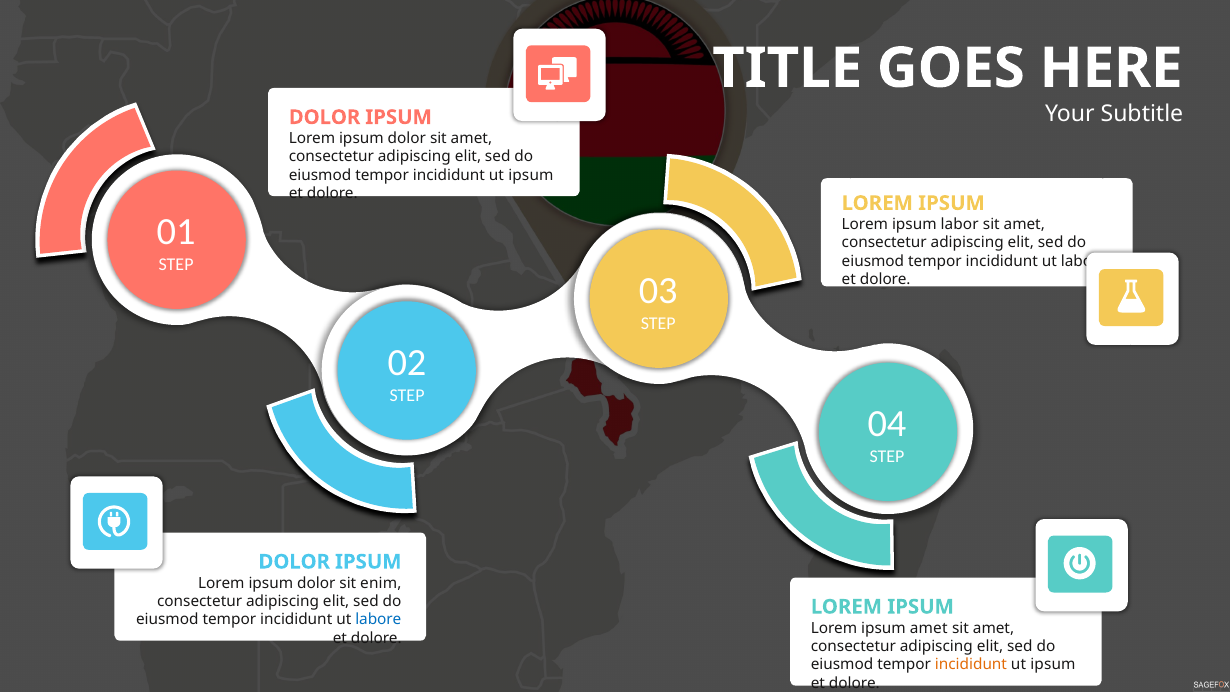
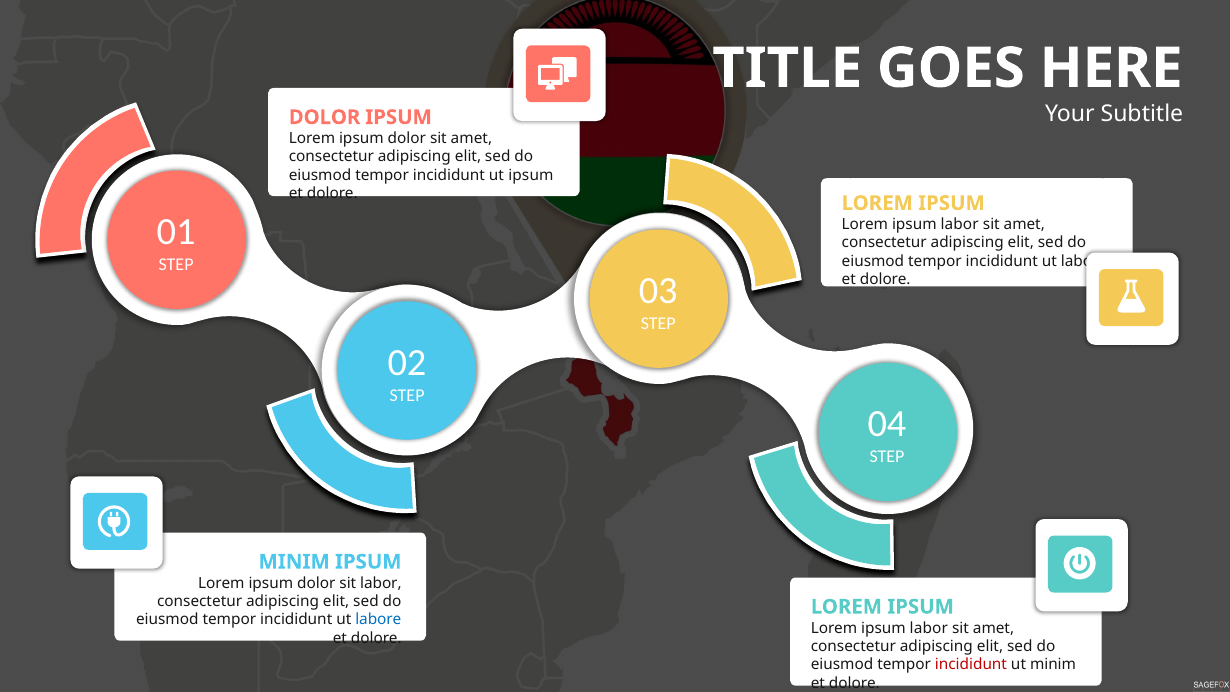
DOLOR at (294, 562): DOLOR -> MINIM
sit enim: enim -> labor
amet at (929, 628): amet -> labor
incididunt at (971, 665) colour: orange -> red
ipsum at (1053, 665): ipsum -> minim
